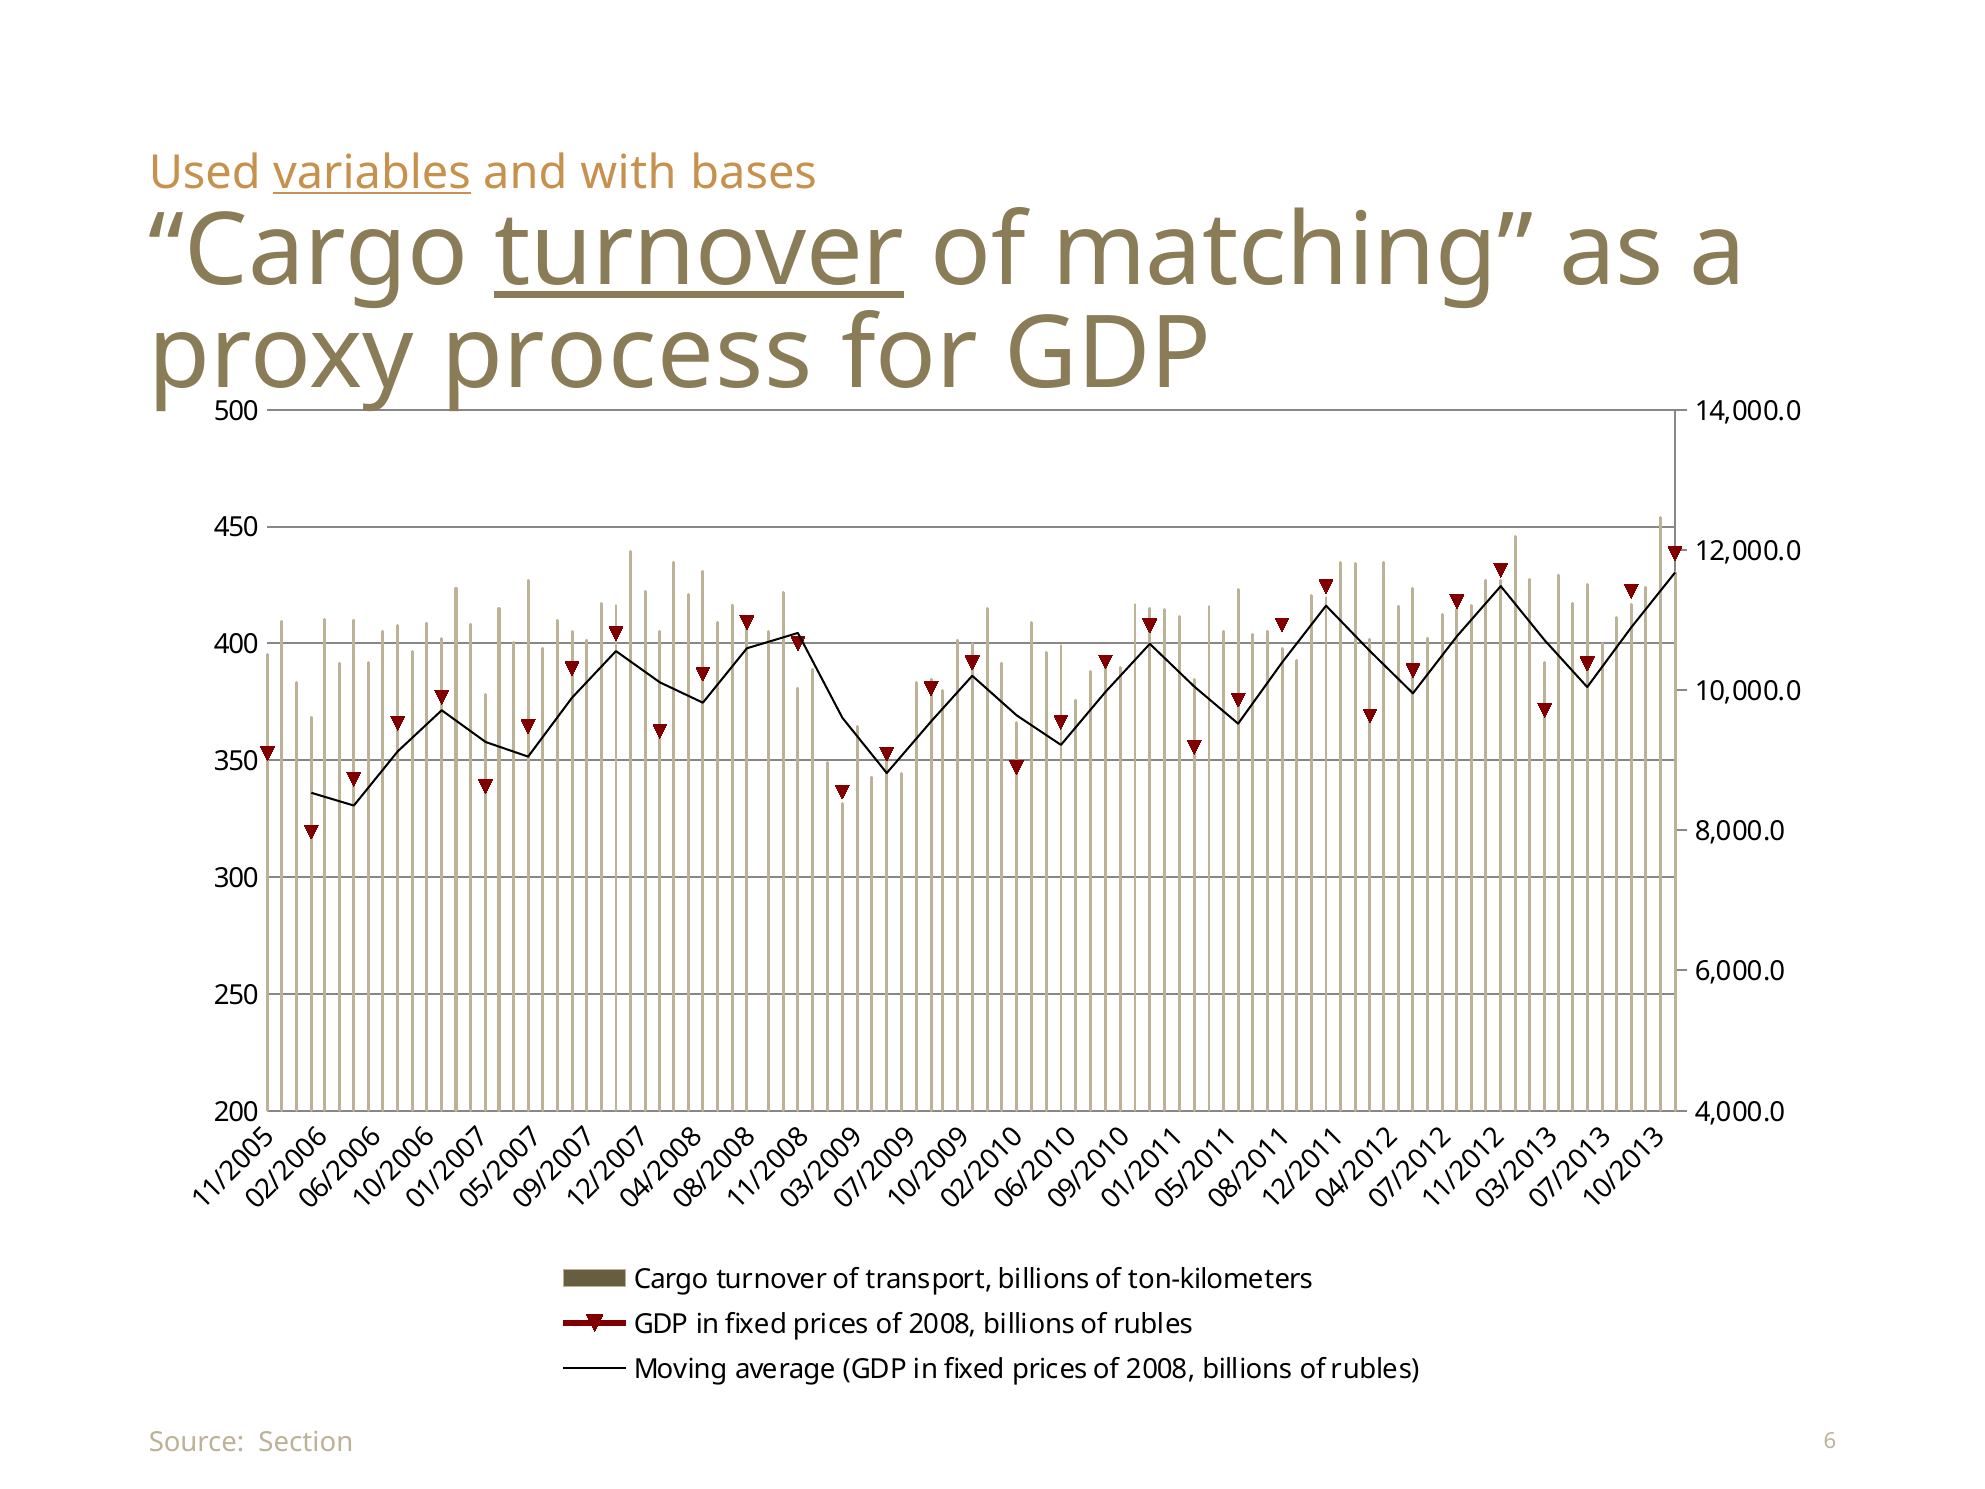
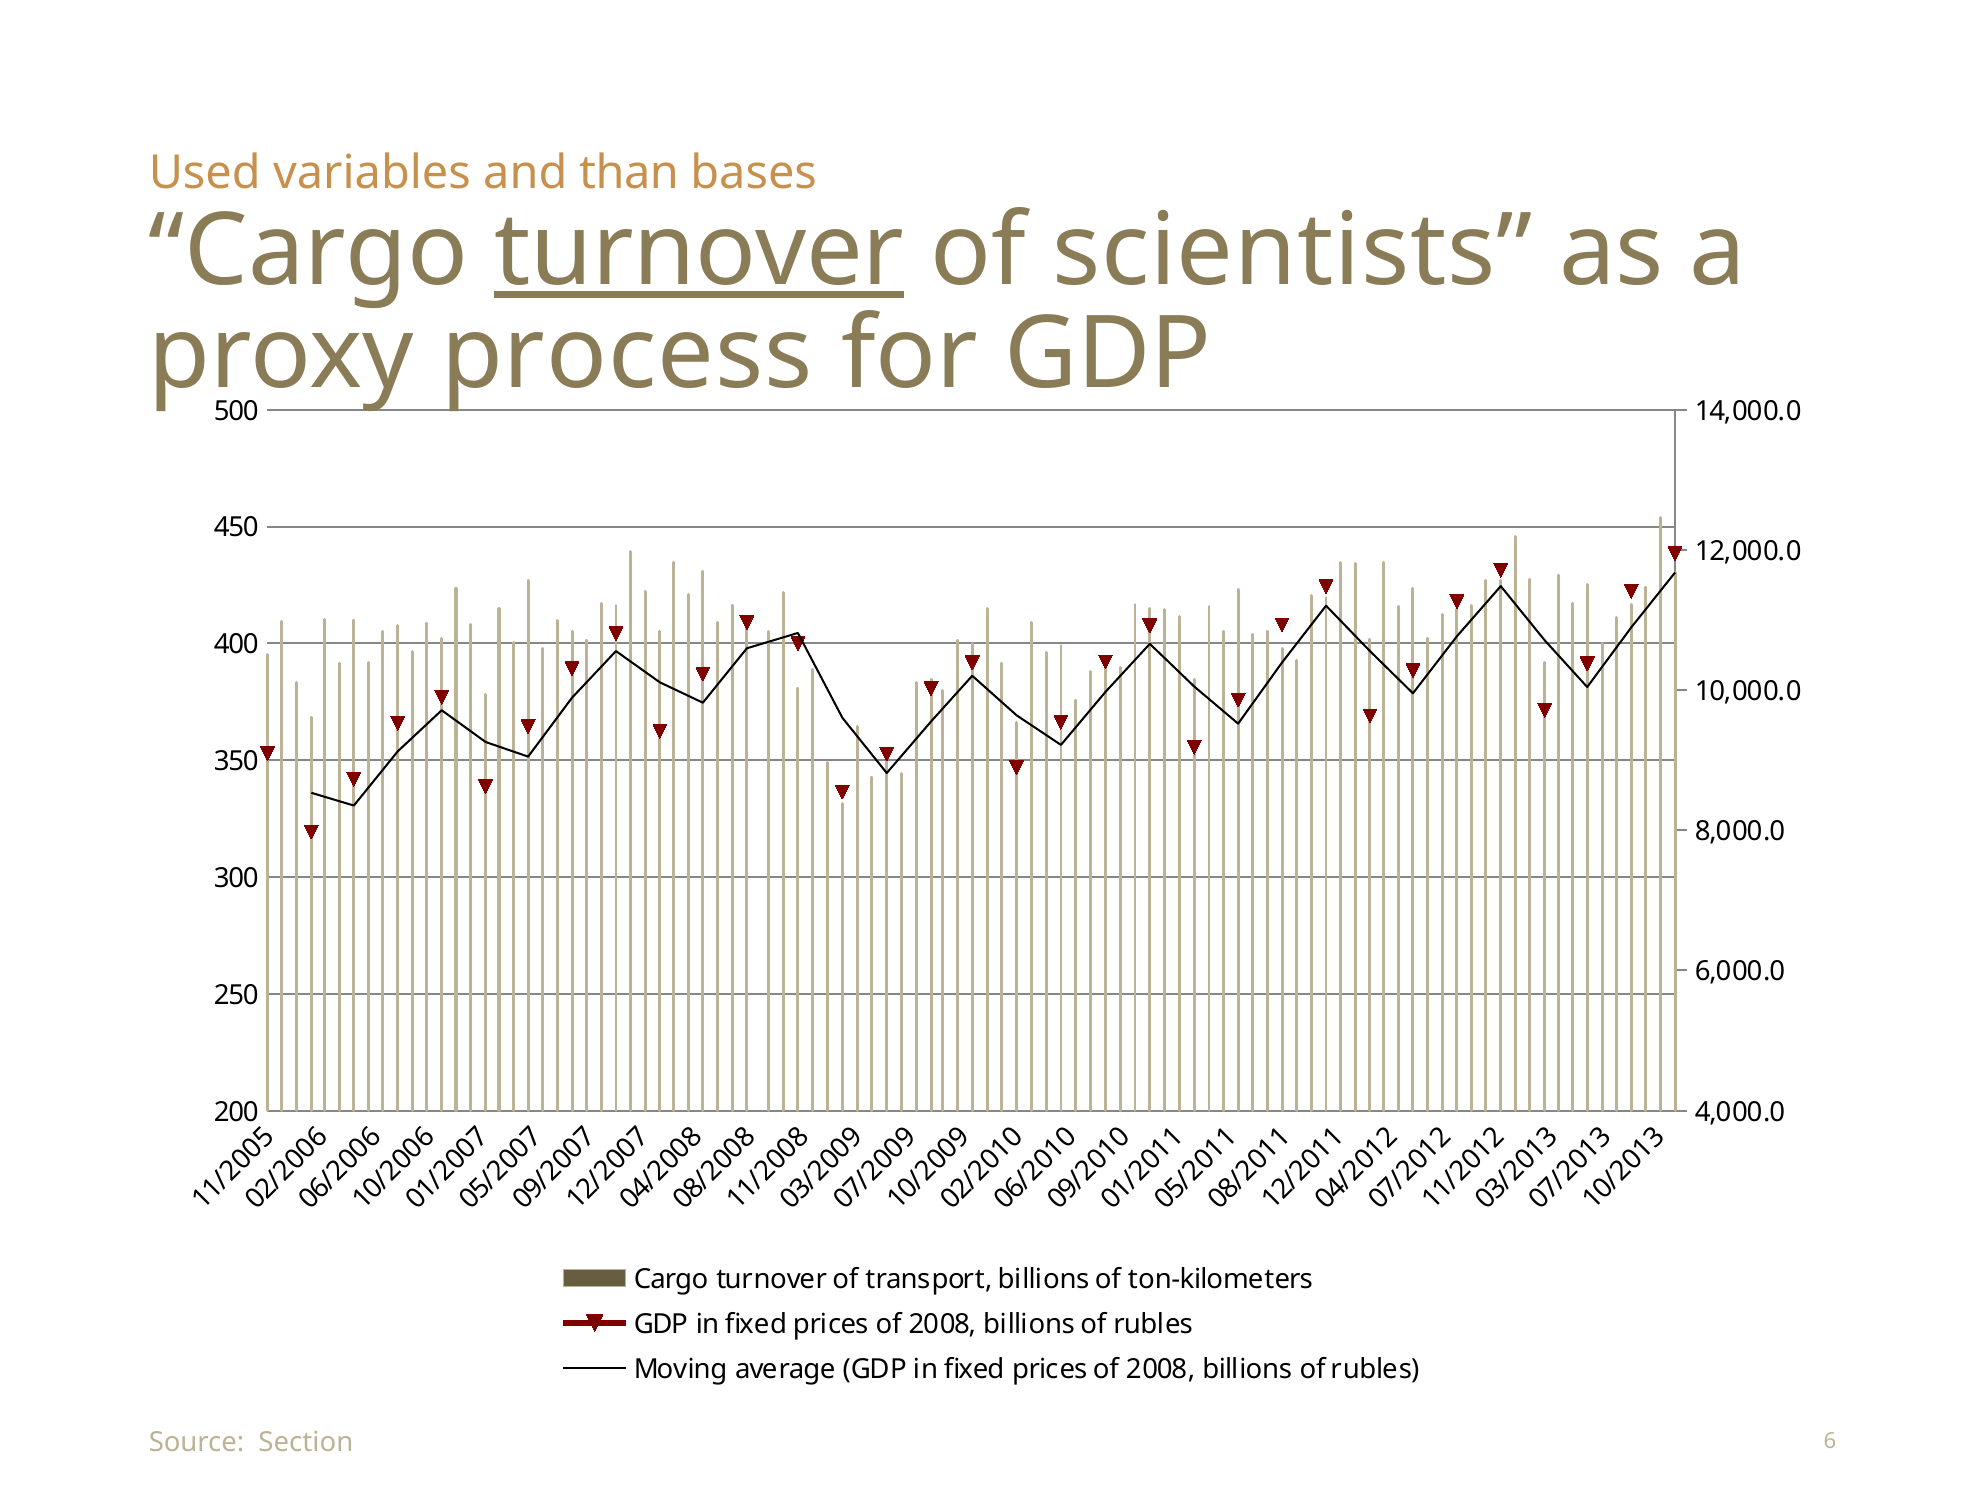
variables underline: present -> none
with: with -> than
matching: matching -> scientists
